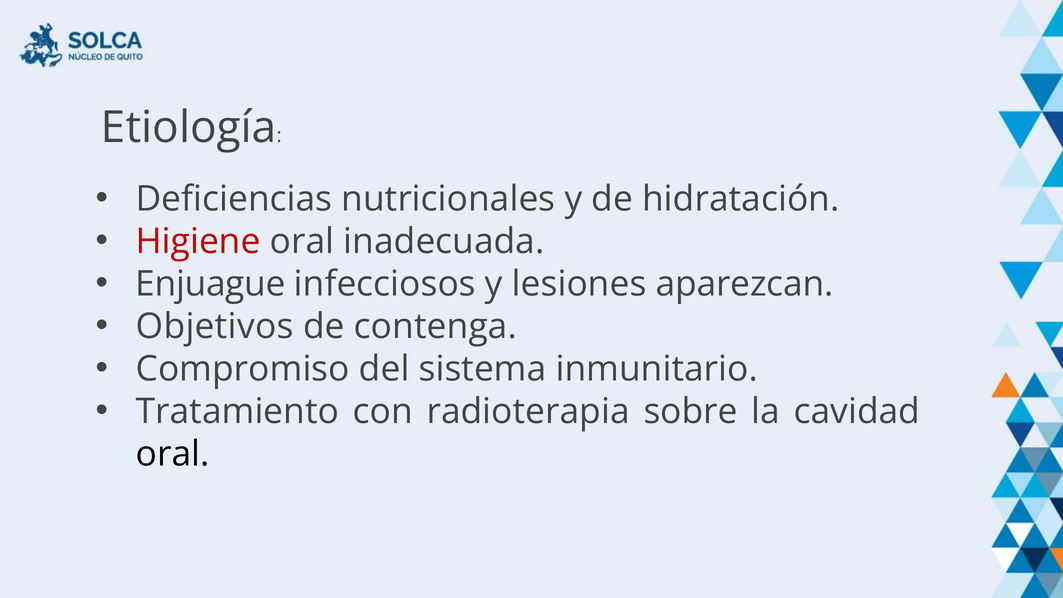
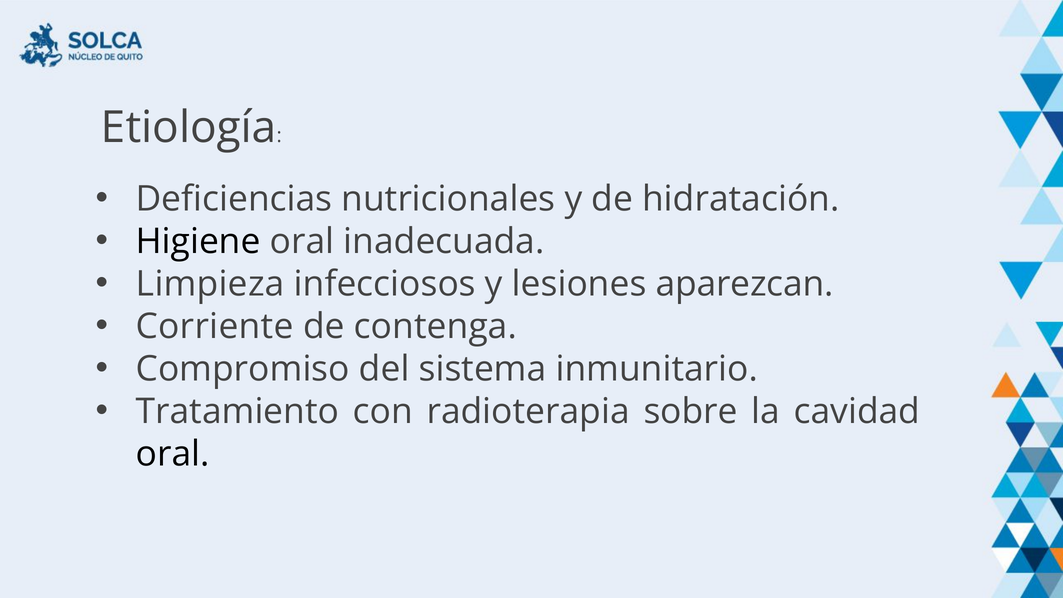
Higiene colour: red -> black
Enjuague: Enjuague -> Limpieza
Objetivos: Objetivos -> Corriente
